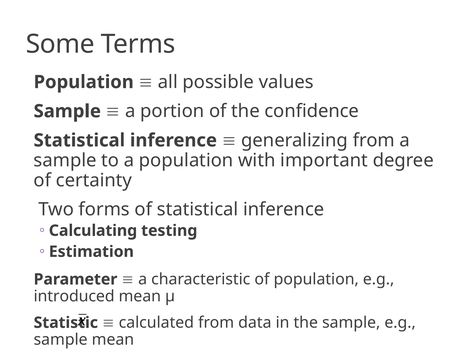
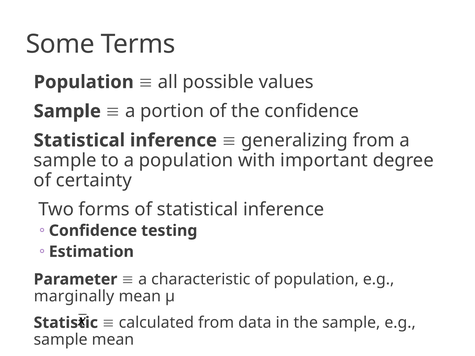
Calculating at (93, 231): Calculating -> Confidence
introduced: introduced -> marginally
